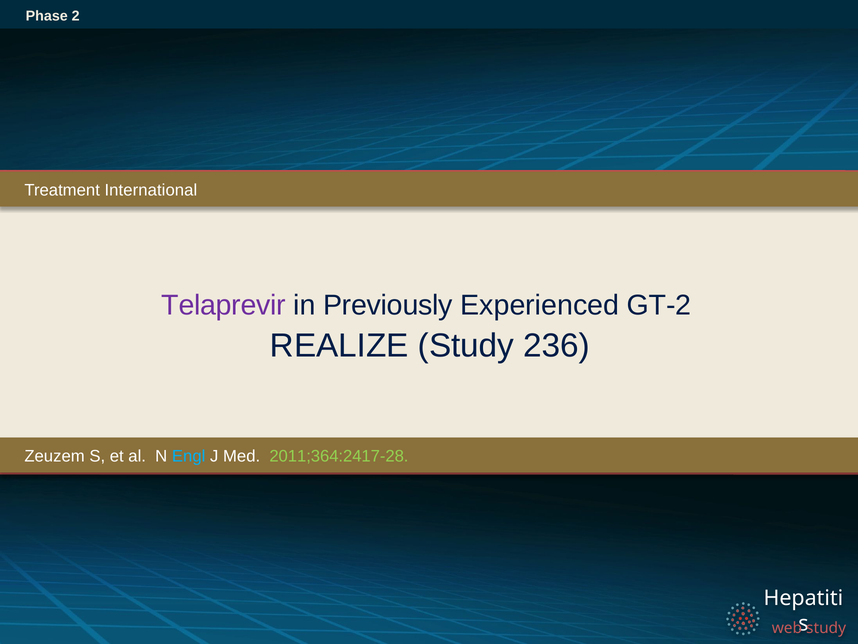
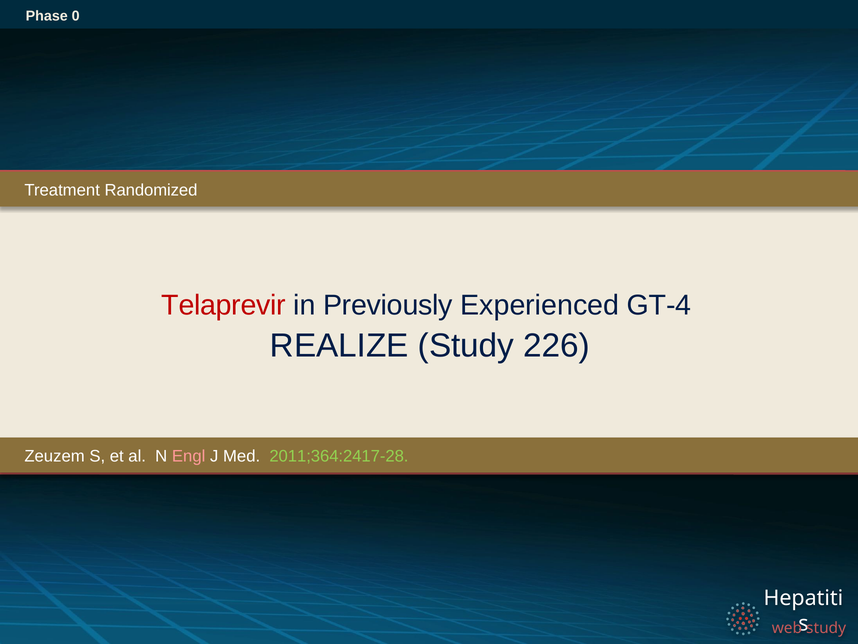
2: 2 -> 0
International: International -> Randomized
Telaprevir colour: purple -> red
GT-2: GT-2 -> GT-4
236: 236 -> 226
Engl colour: light blue -> pink
